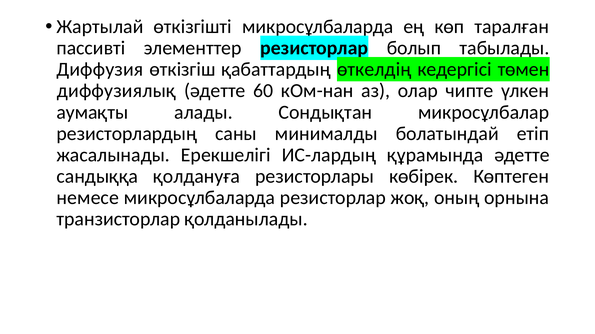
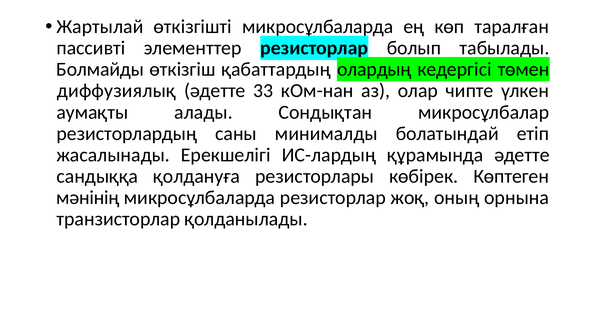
Диффузия: Диффузия -> Болмайды
өткелдің: өткелдің -> олардың
60: 60 -> 33
немесе: немесе -> мәнінің
